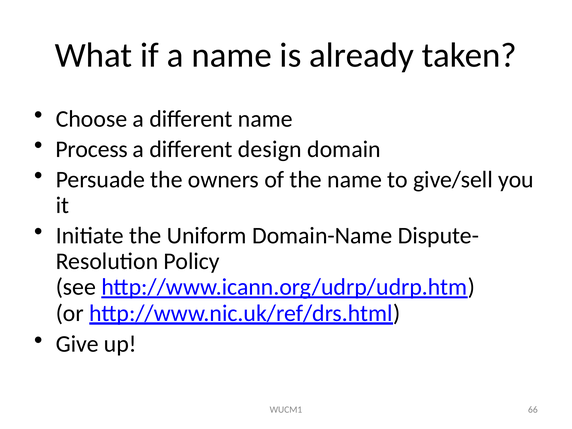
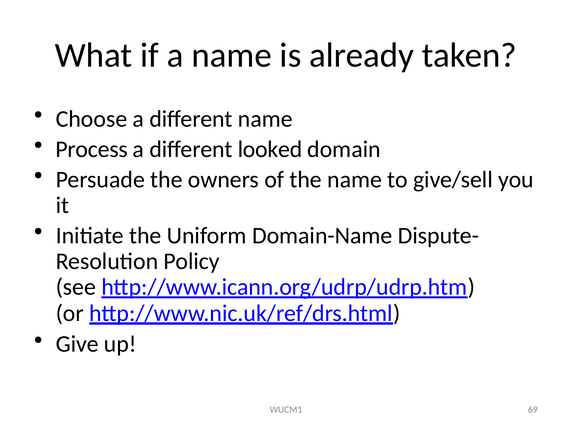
design: design -> looked
66: 66 -> 69
